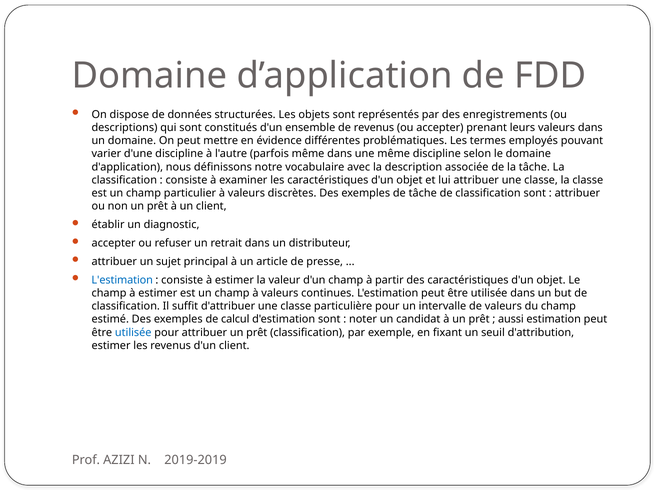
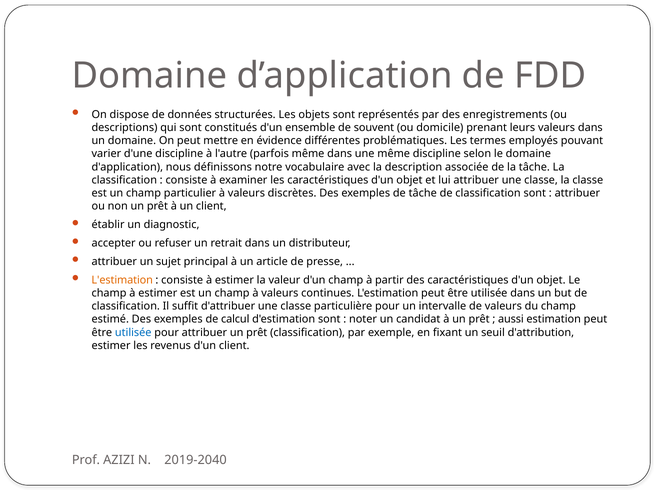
de revenus: revenus -> souvent
ou accepter: accepter -> domicile
L'estimation at (122, 279) colour: blue -> orange
2019-2019: 2019-2019 -> 2019-2040
